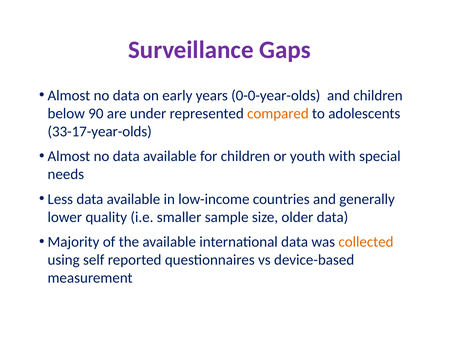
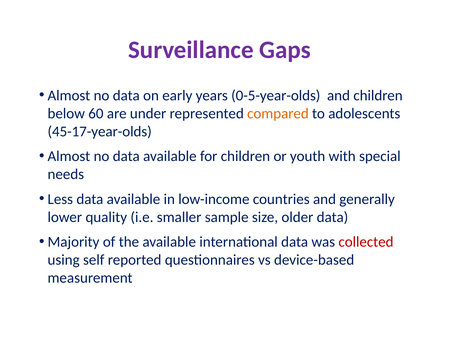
0-0-year-olds: 0-0-year-olds -> 0-5-year-olds
90: 90 -> 60
33-17-year-olds: 33-17-year-olds -> 45-17-year-olds
collected colour: orange -> red
